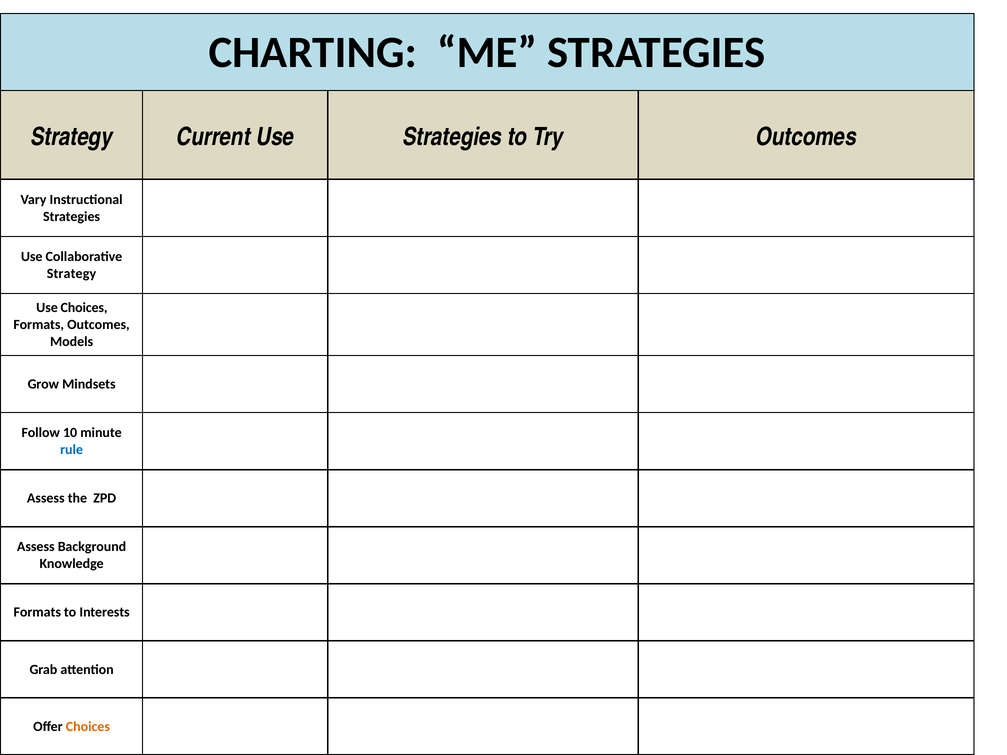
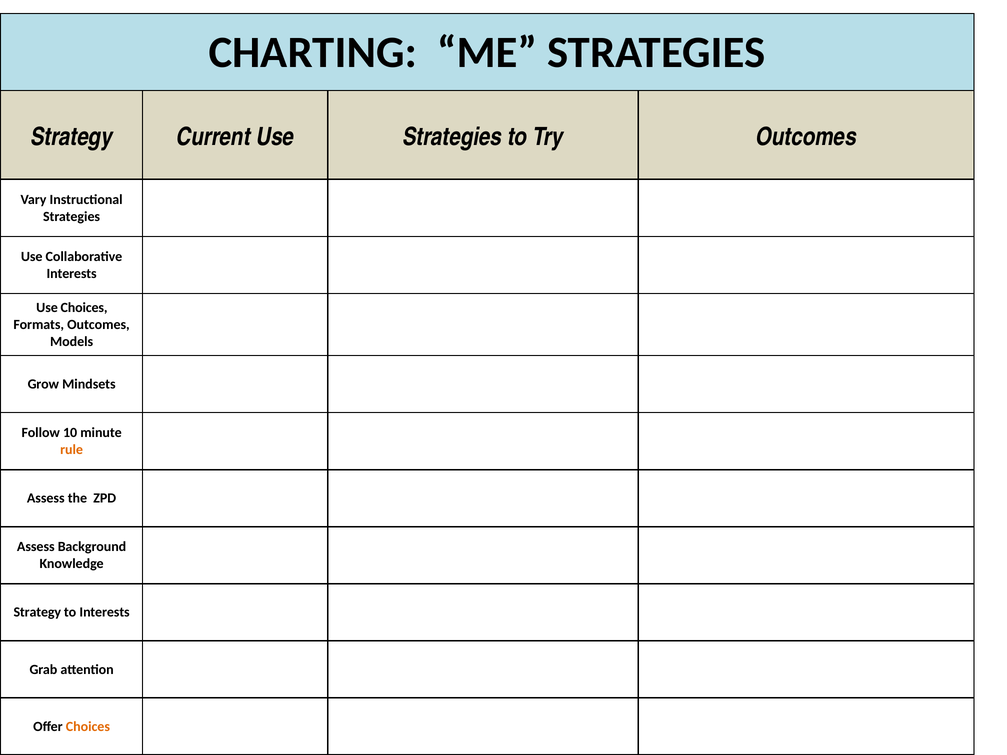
Strategy at (71, 274): Strategy -> Interests
rule colour: blue -> orange
Formats at (37, 613): Formats -> Strategy
